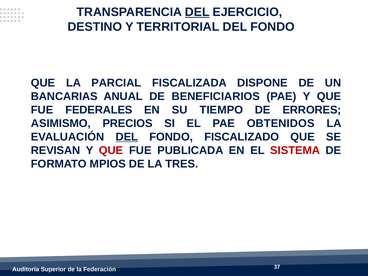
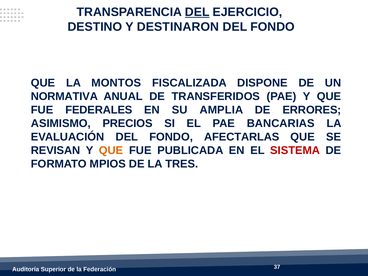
TERRITORIAL: TERRITORIAL -> DESTINARON
PARCIAL: PARCIAL -> MONTOS
BANCARIAS: BANCARIAS -> NORMATIVA
BENEFICIARIOS: BENEFICIARIOS -> TRANSFERIDOS
TIEMPO: TIEMPO -> AMPLIA
OBTENIDOS: OBTENIDOS -> BANCARIAS
DEL at (127, 137) underline: present -> none
FISCALIZADO: FISCALIZADO -> AFECTARLAS
QUE at (111, 150) colour: red -> orange
